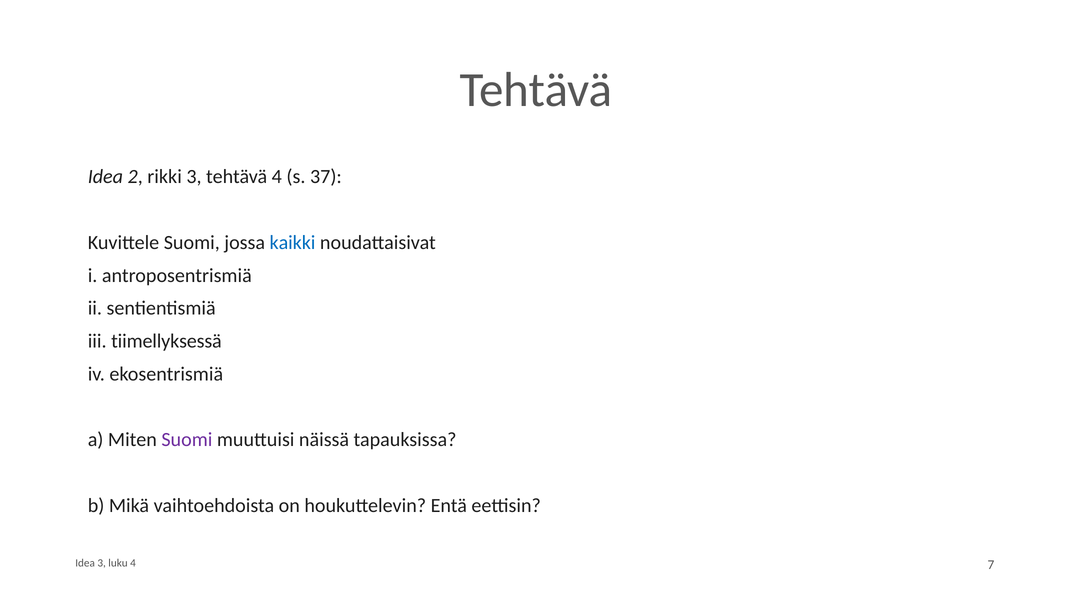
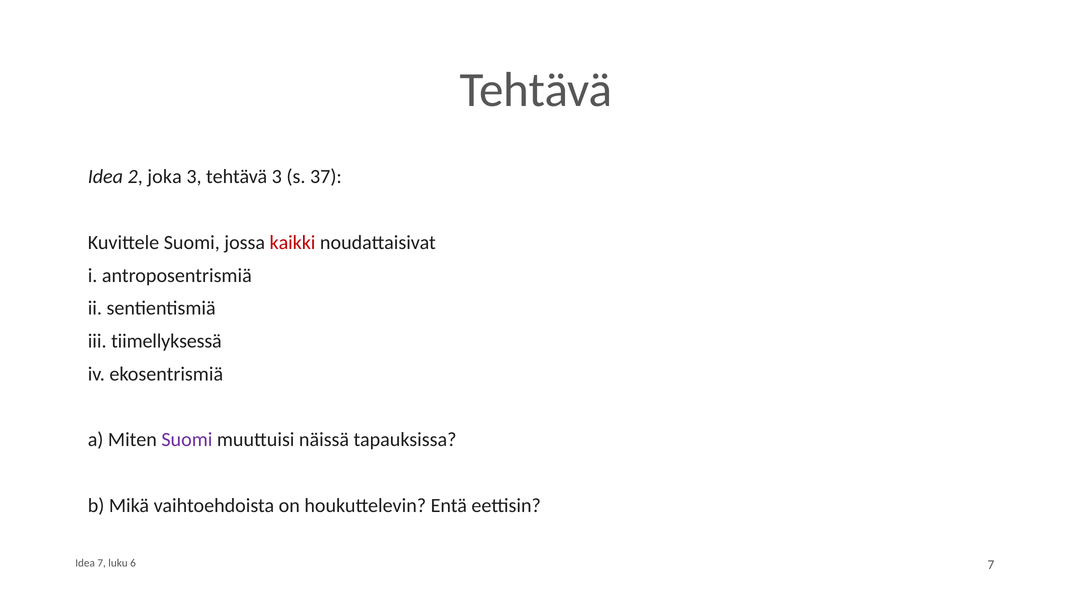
rikki: rikki -> joka
tehtävä 4: 4 -> 3
kaikki colour: blue -> red
Idea 3: 3 -> 7
luku 4: 4 -> 6
